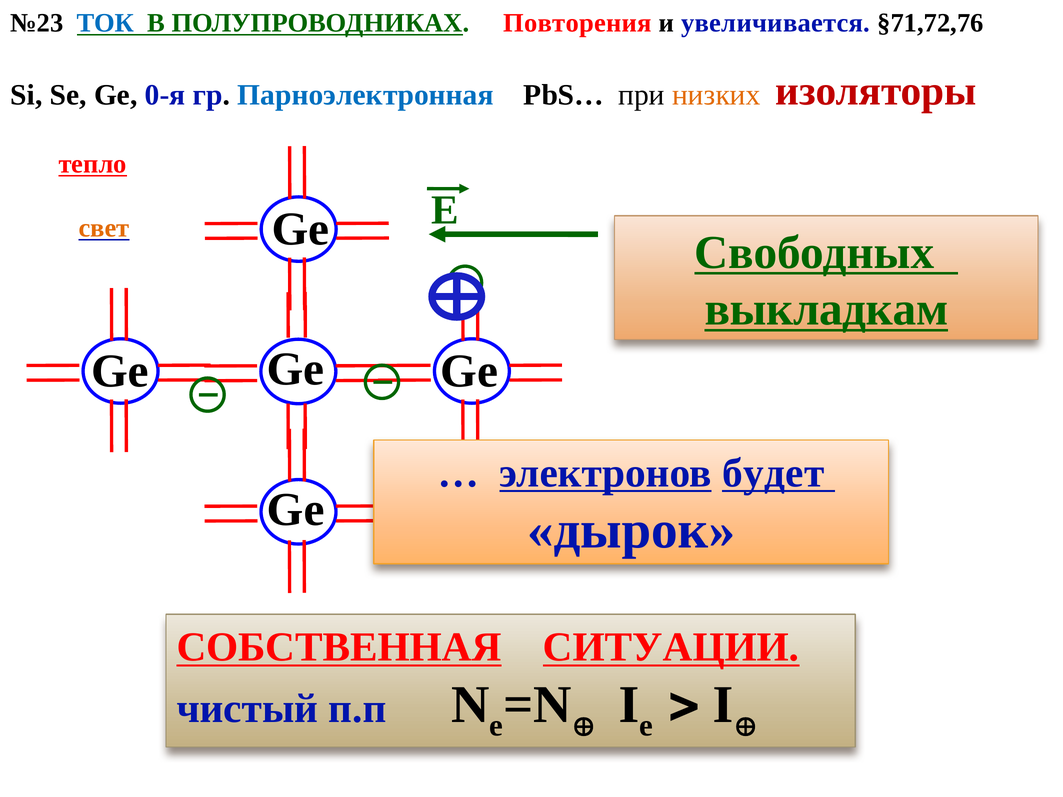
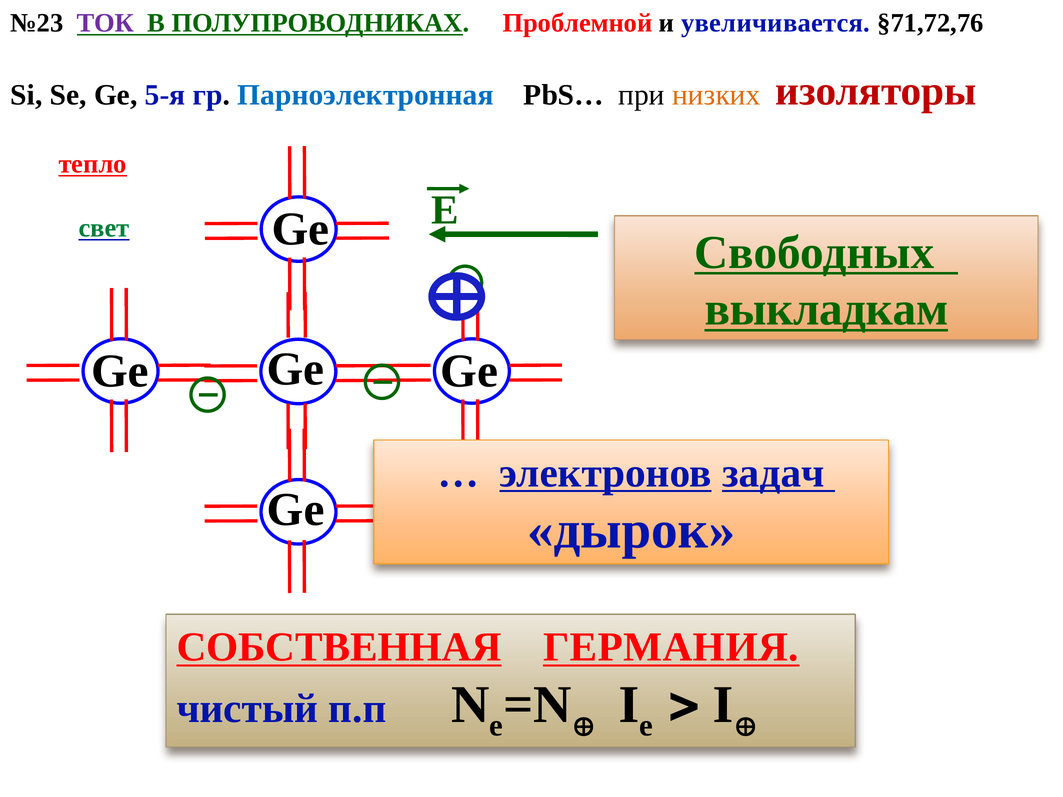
ТОК colour: blue -> purple
Повторения: Повторения -> Проблемной
0-я: 0-я -> 5-я
свет colour: orange -> green
будет: будет -> задач
СИТУАЦИИ: СИТУАЦИИ -> ГЕРМАНИЯ
